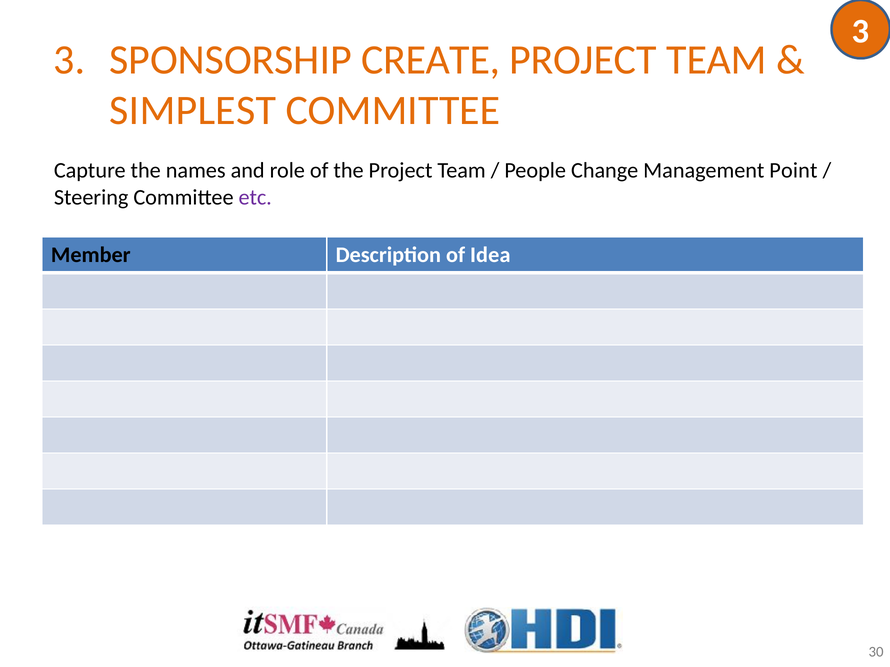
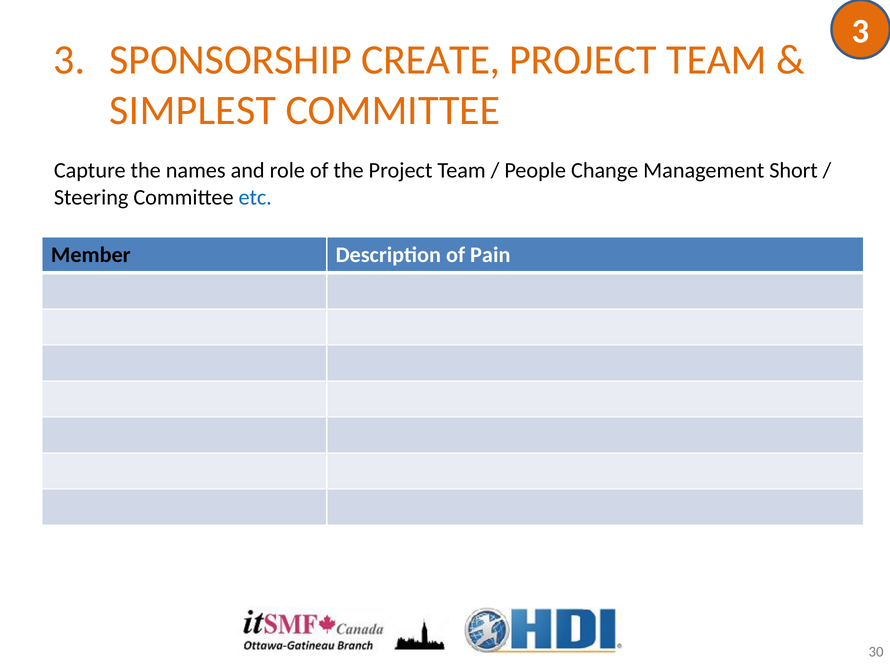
Point: Point -> Short
etc colour: purple -> blue
Idea: Idea -> Pain
